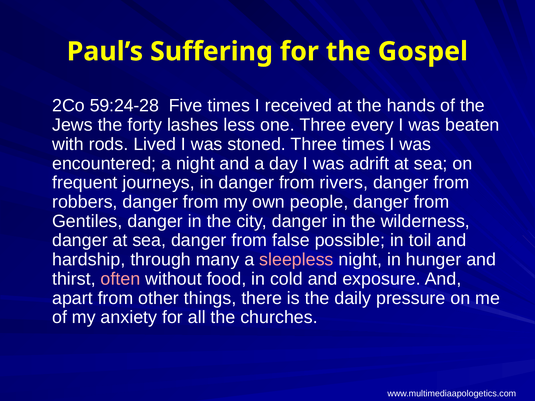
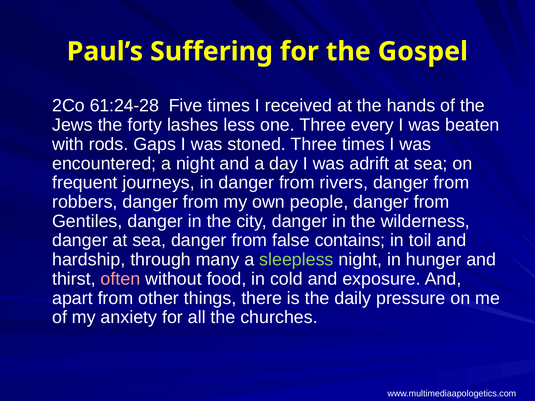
59:24-28: 59:24-28 -> 61:24-28
Lived: Lived -> Gaps
possible: possible -> contains
sleepless colour: pink -> light green
